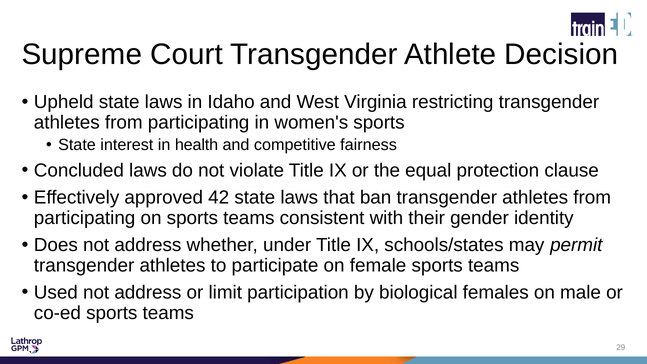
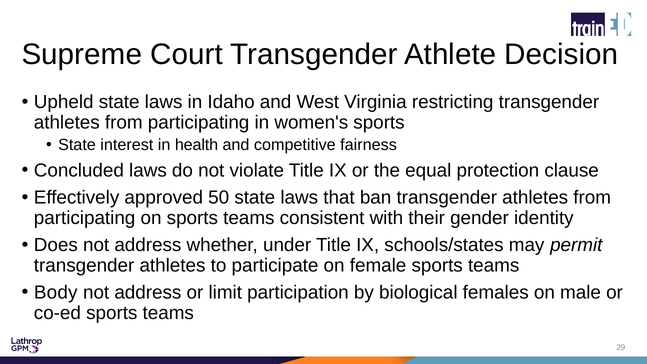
42: 42 -> 50
Used: Used -> Body
